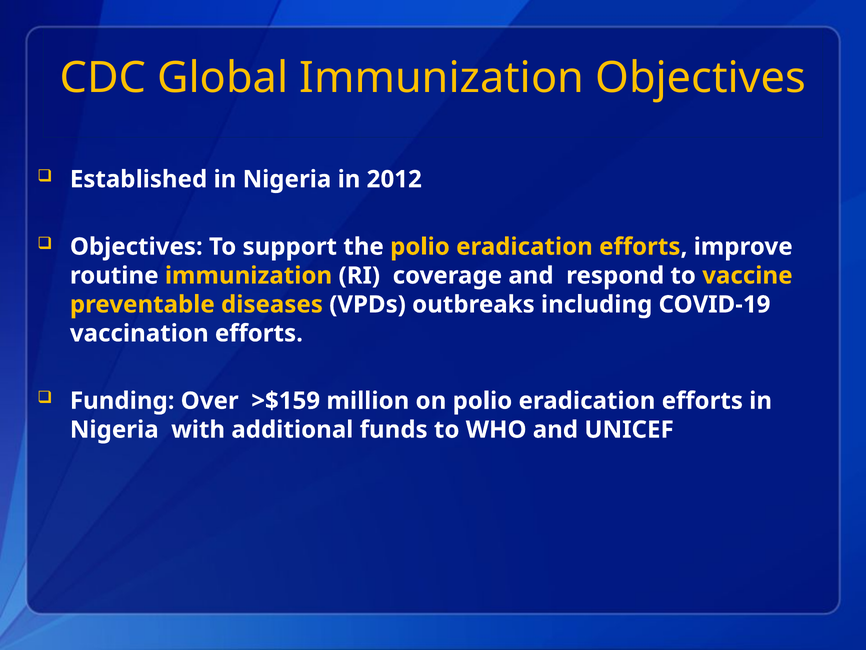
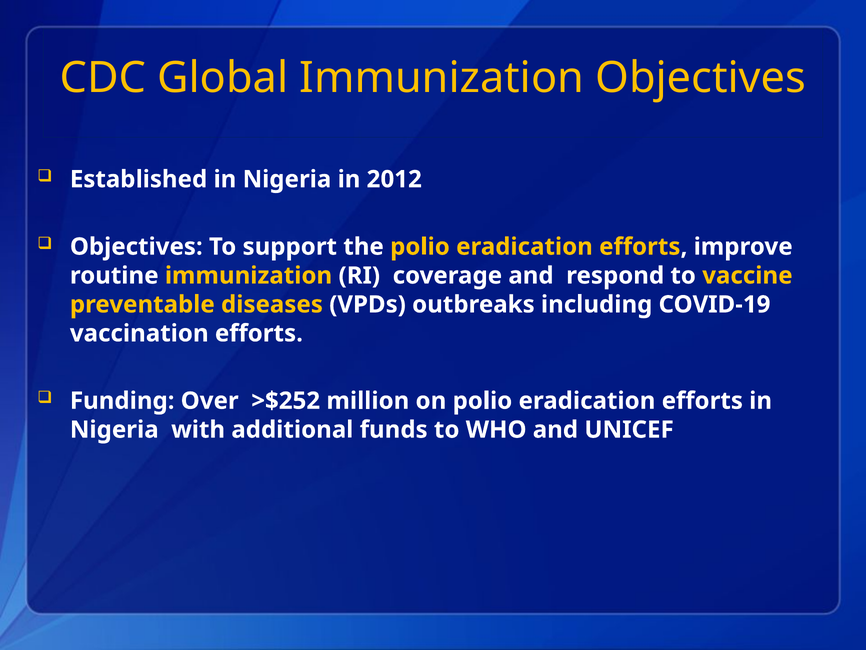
>$159: >$159 -> >$252
